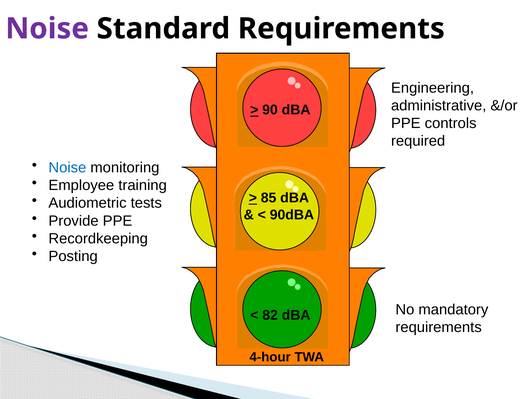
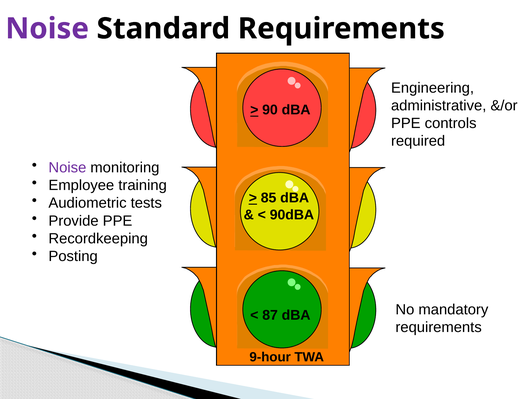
Noise at (67, 168) colour: blue -> purple
82: 82 -> 87
4-hour: 4-hour -> 9-hour
